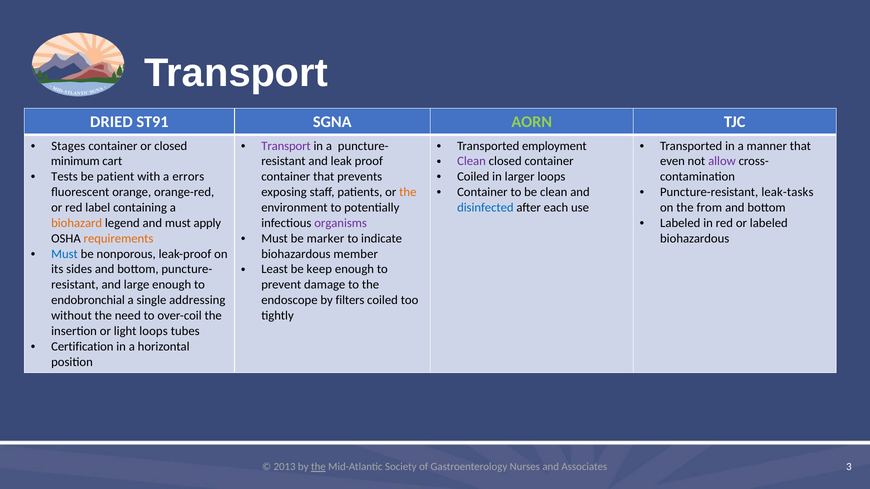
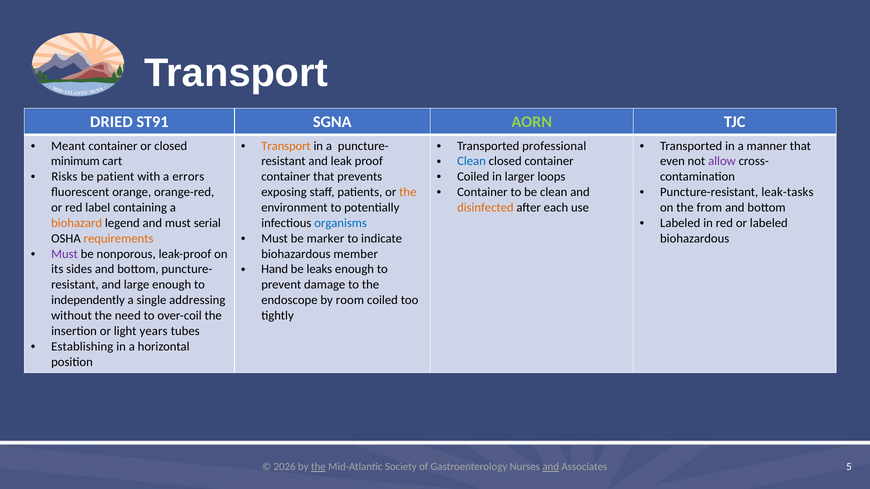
Stages: Stages -> Meant
Transport at (286, 146) colour: purple -> orange
employment: employment -> professional
Clean at (471, 161) colour: purple -> blue
Tests: Tests -> Risks
disinfected colour: blue -> orange
apply: apply -> serial
organisms colour: purple -> blue
Must at (65, 254) colour: blue -> purple
Least: Least -> Hand
keep: keep -> leaks
endobronchial: endobronchial -> independently
filters: filters -> room
light loops: loops -> years
Certification: Certification -> Establishing
2013: 2013 -> 2026
and at (551, 467) underline: none -> present
3: 3 -> 5
